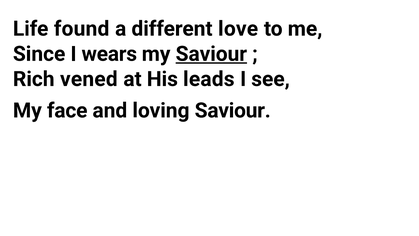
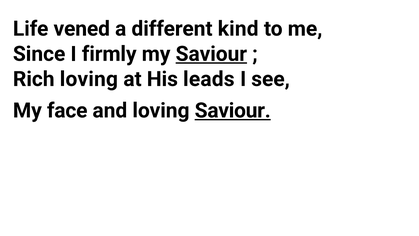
found: found -> vened
love: love -> kind
wears: wears -> firmly
Rich vened: vened -> loving
Saviour at (233, 110) underline: none -> present
